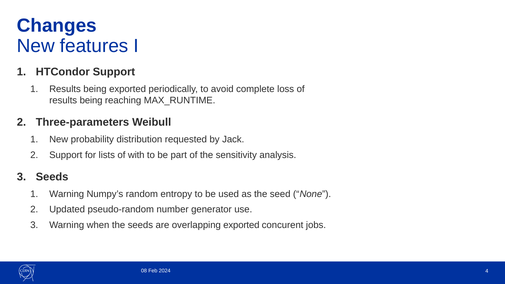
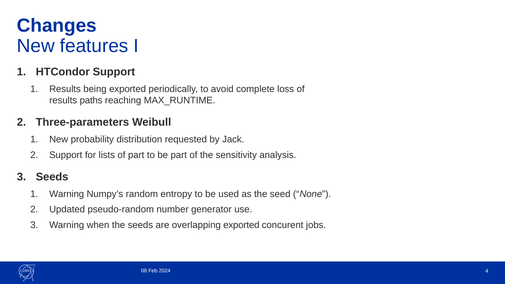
being at (91, 100): being -> paths
of with: with -> part
